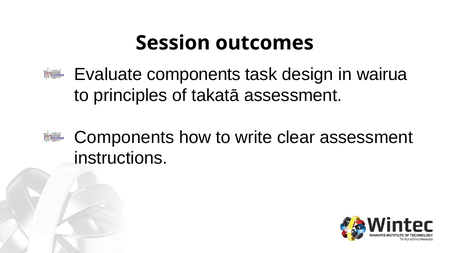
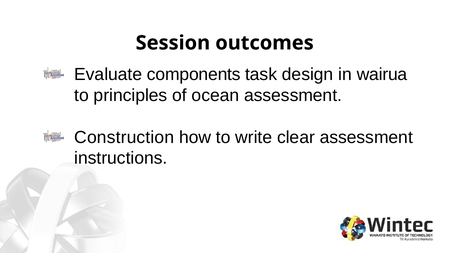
takatā: takatā -> ocean
Components at (124, 137): Components -> Construction
